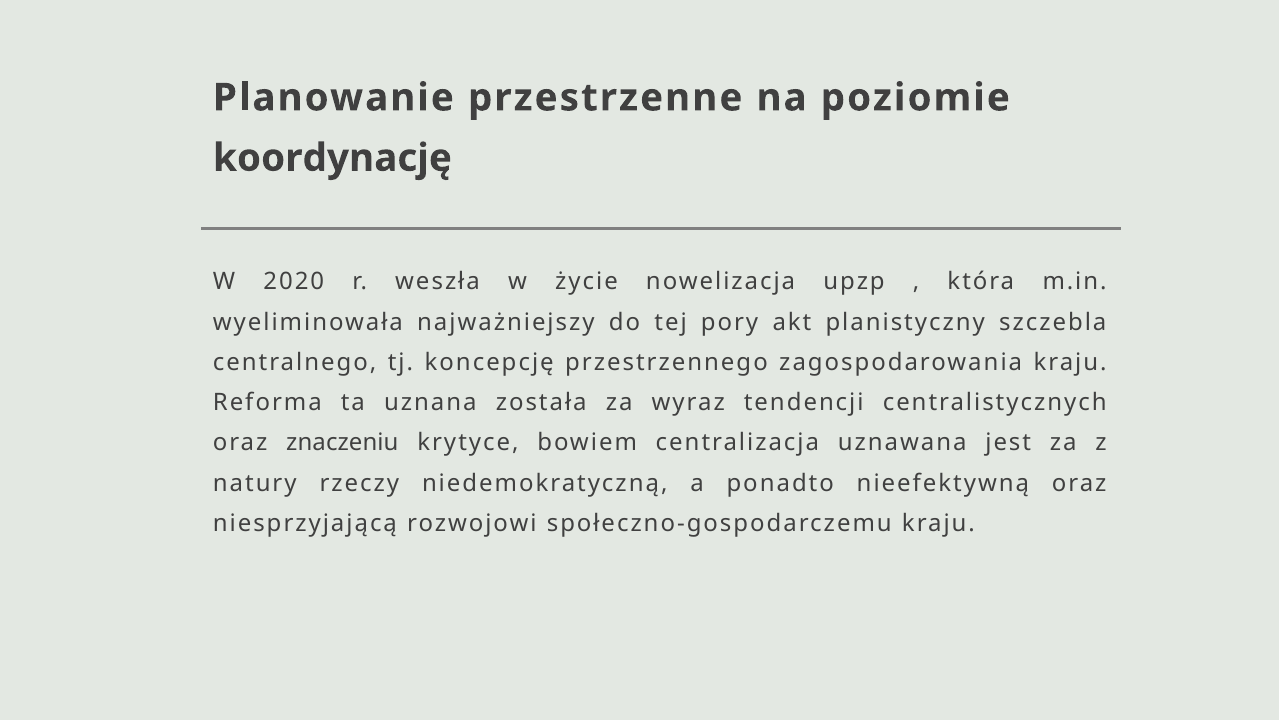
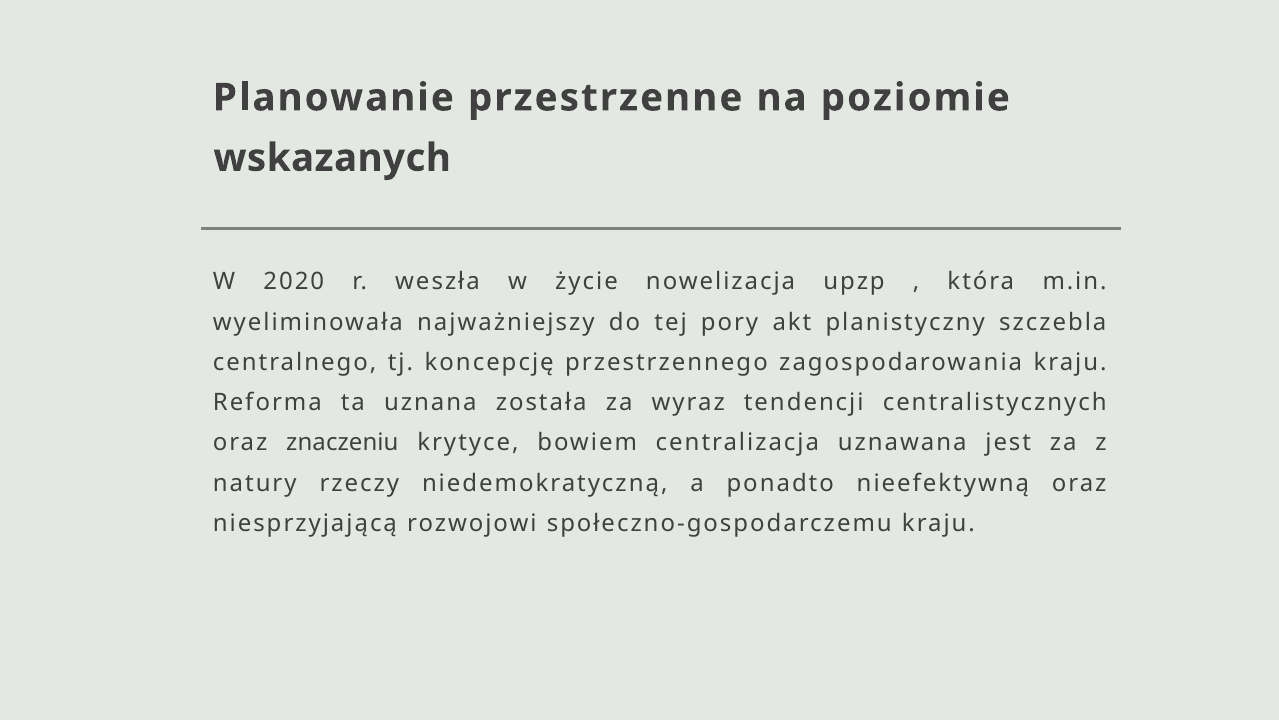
koordynację: koordynację -> wskazanych
